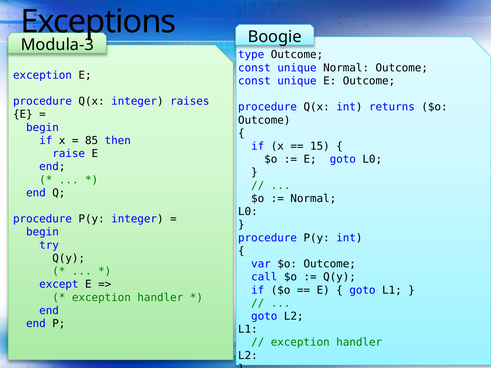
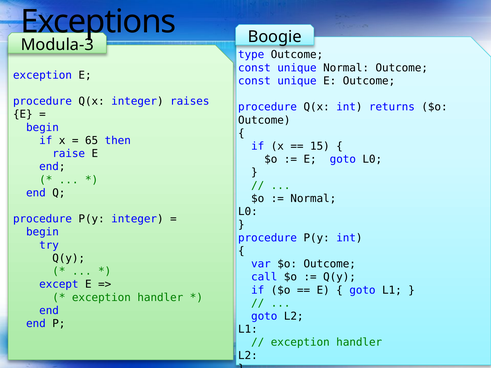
85: 85 -> 65
